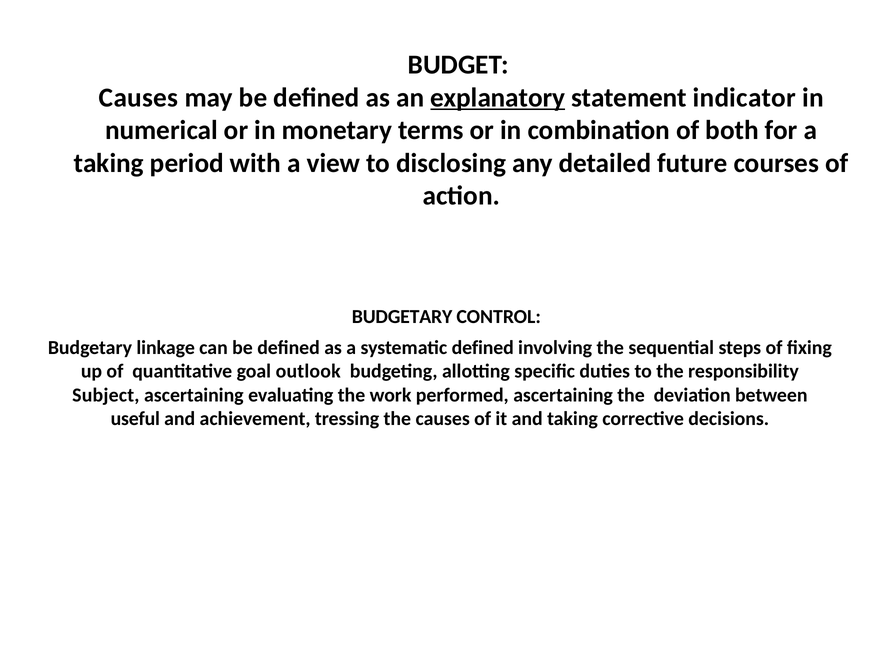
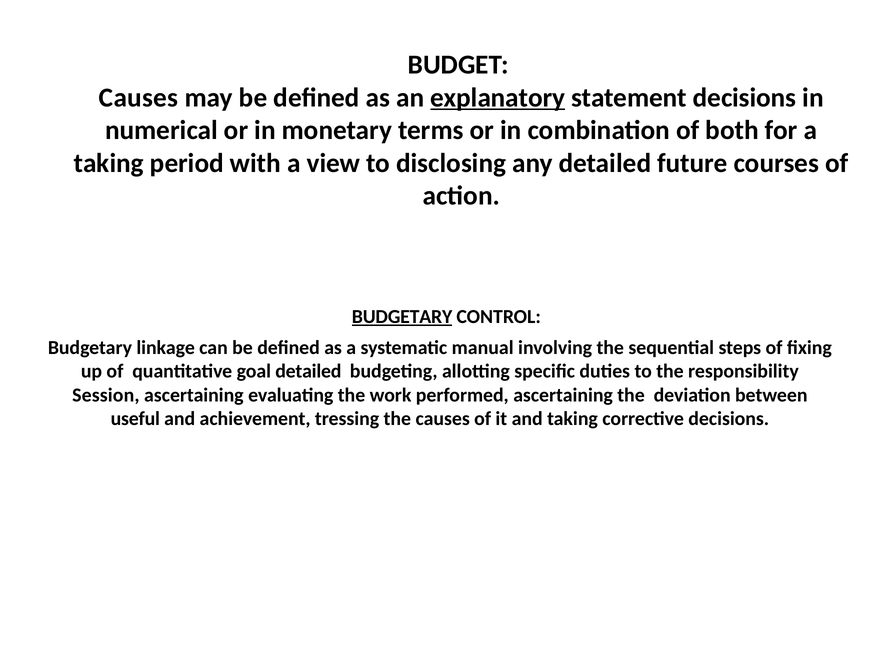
statement indicator: indicator -> decisions
BUDGETARY at (402, 317) underline: none -> present
systematic defined: defined -> manual
goal outlook: outlook -> detailed
Subject: Subject -> Session
